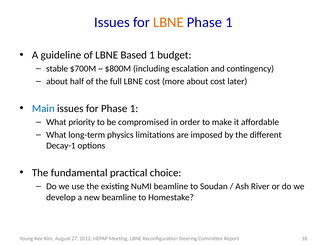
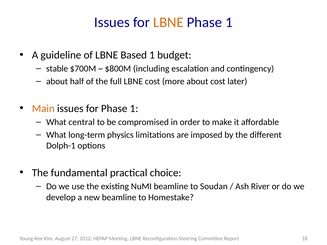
Main colour: blue -> orange
priority: priority -> central
Decay-1: Decay-1 -> Dolph-1
